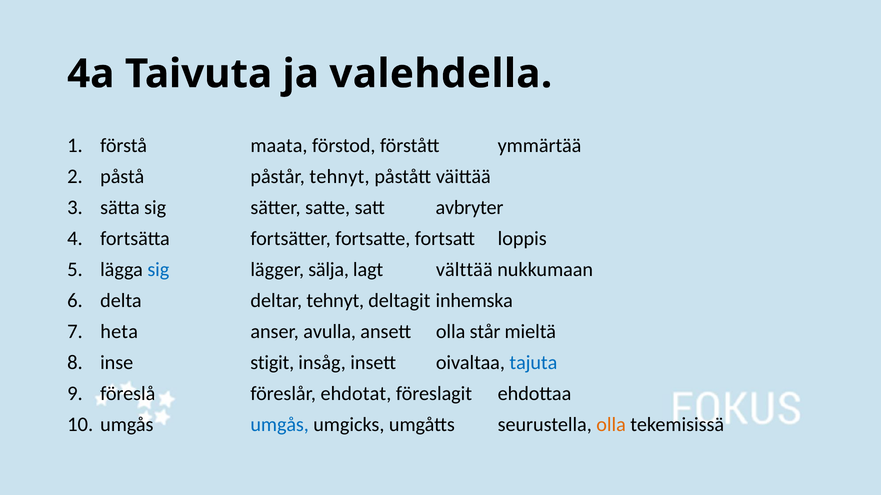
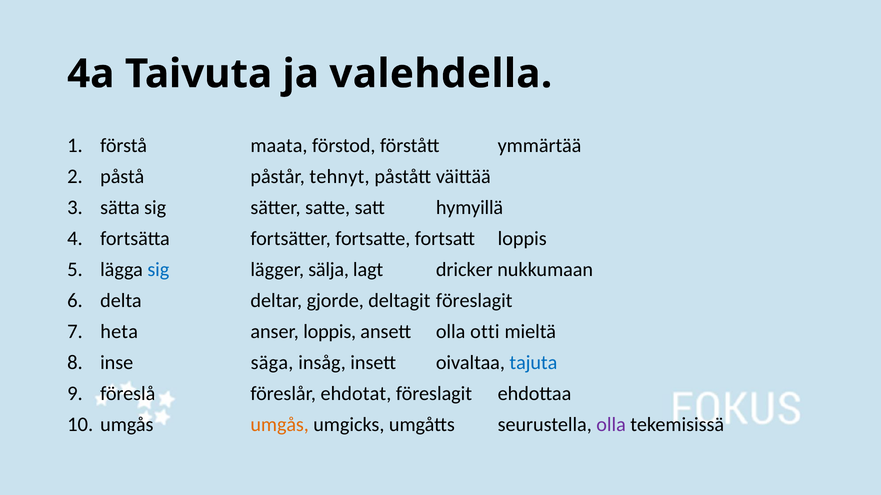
avbryter: avbryter -> hymyillä
välttää: välttää -> dricker
deltar tehnyt: tehnyt -> gjorde
deltagit inhemska: inhemska -> föreslagit
anser avulla: avulla -> loppis
står: står -> otti
stigit: stigit -> säga
umgås at (280, 425) colour: blue -> orange
olla at (611, 425) colour: orange -> purple
